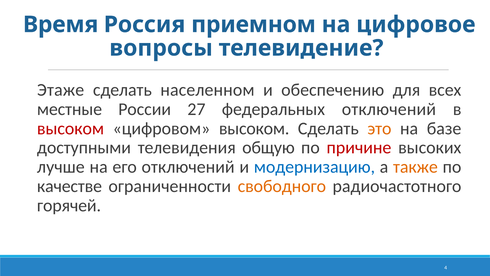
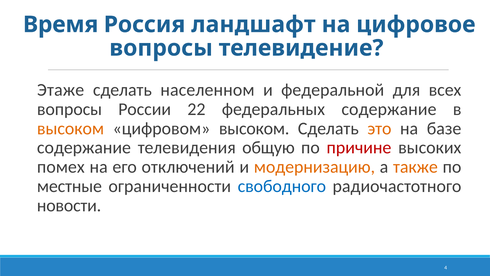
приемном: приемном -> ландшафт
обеспечению: обеспечению -> федеральной
местные at (70, 109): местные -> вопросы
27: 27 -> 22
федеральных отключений: отключений -> содержание
высоком at (70, 128) colour: red -> orange
доступными at (84, 148): доступными -> содержание
лучше: лучше -> помех
модернизацию colour: blue -> orange
качестве: качестве -> местные
свободного colour: orange -> blue
горячей: горячей -> новости
